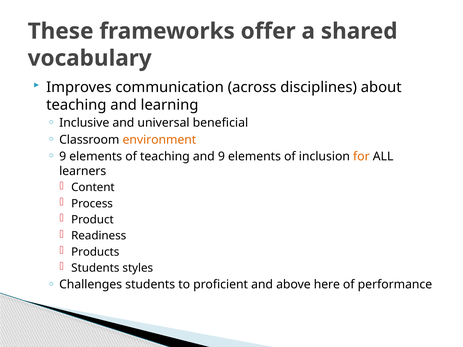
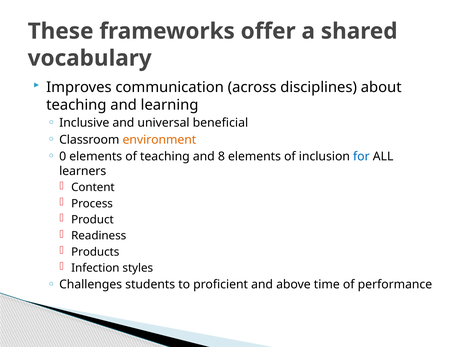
9 at (63, 156): 9 -> 0
and 9: 9 -> 8
for colour: orange -> blue
Students at (95, 268): Students -> Infection
here: here -> time
